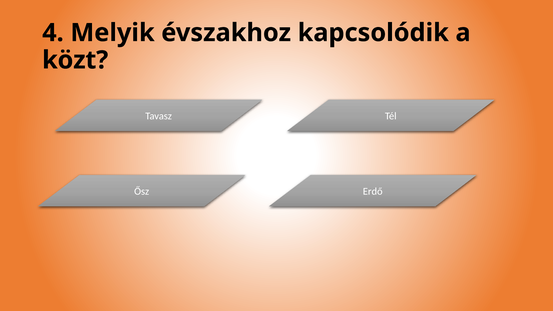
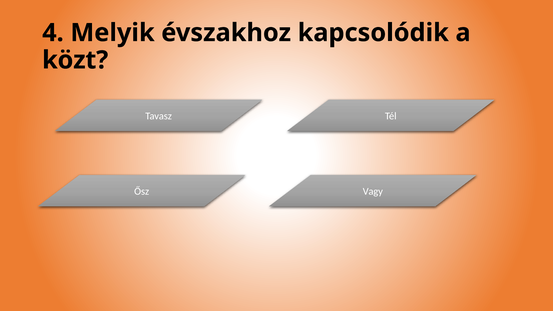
Erdő: Erdő -> Vagy
